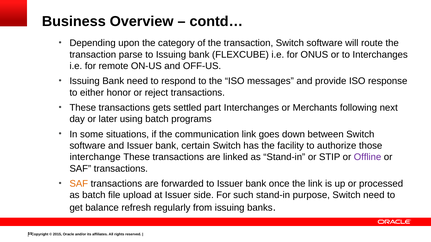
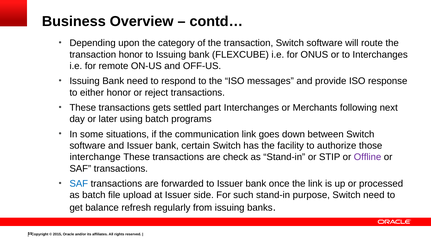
transaction parse: parse -> honor
linked: linked -> check
SAF at (79, 184) colour: orange -> blue
